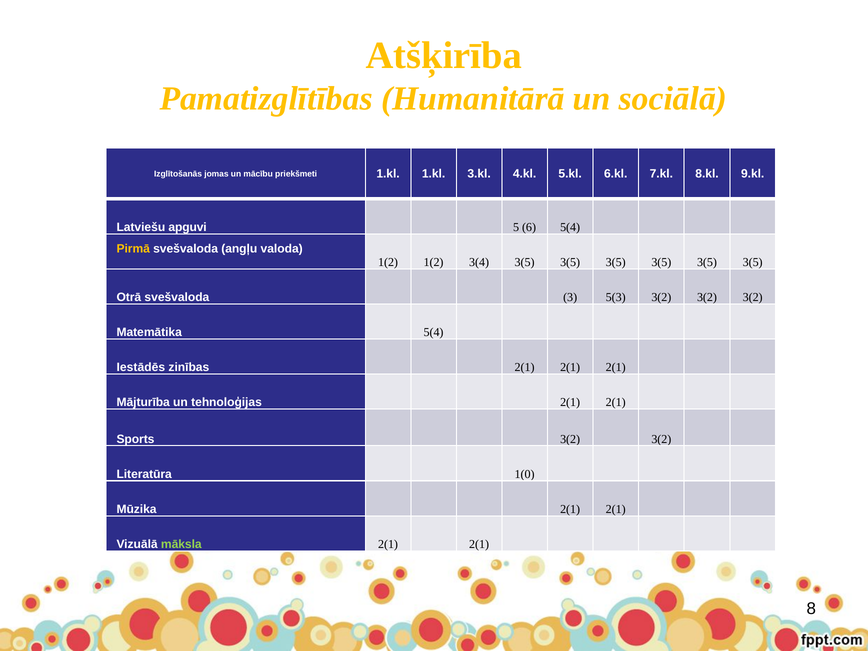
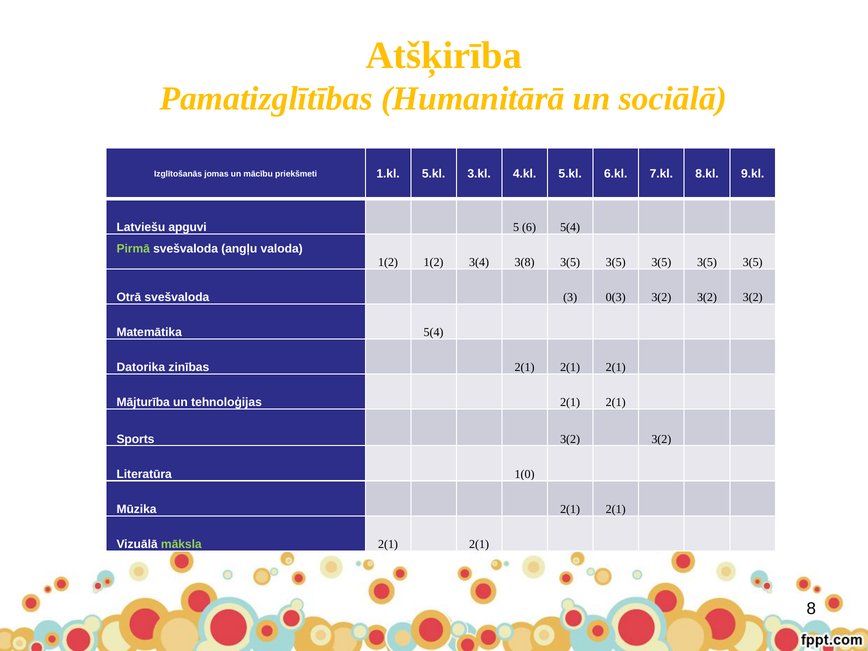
1.kl 1.kl: 1.kl -> 5.kl
Pirmā colour: yellow -> light green
3(4 3(5: 3(5 -> 3(8
5(3: 5(3 -> 0(3
Iestādēs: Iestādēs -> Datorika
